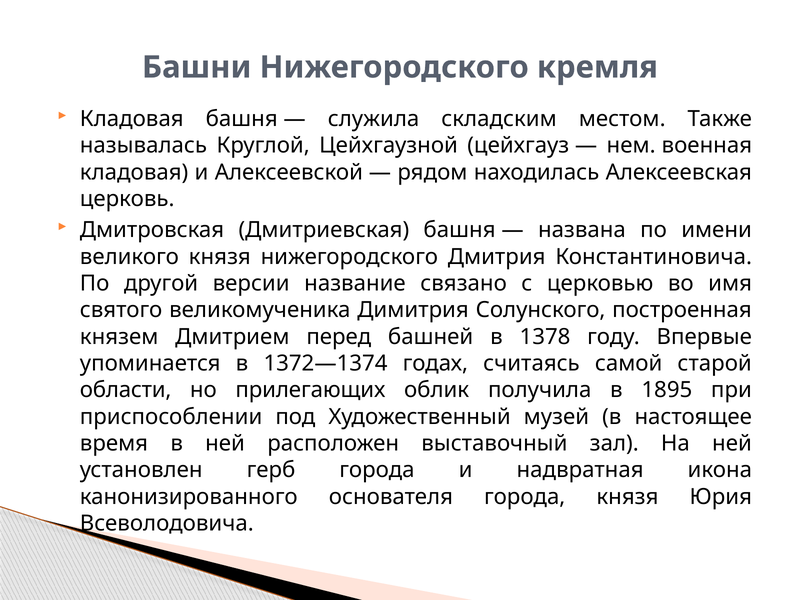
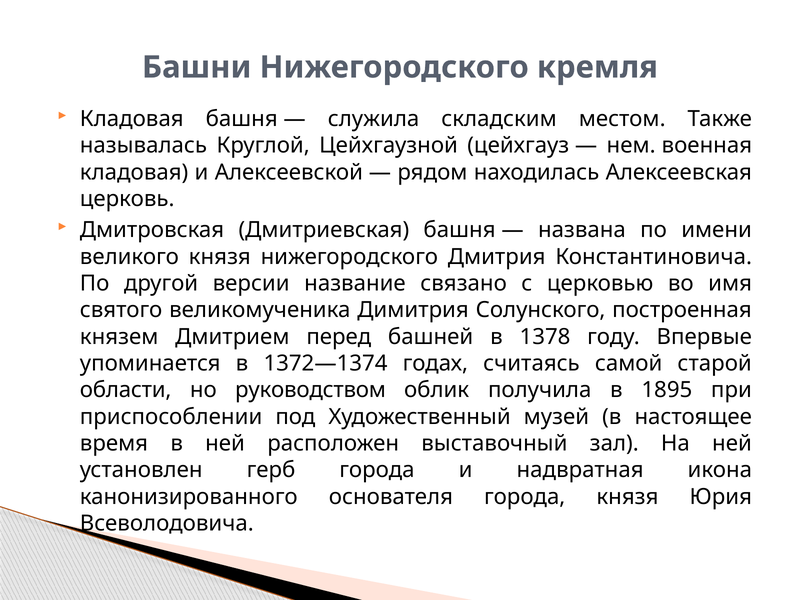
прилегающих: прилегающих -> руководством
